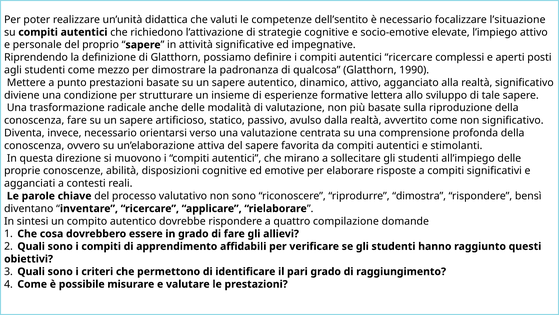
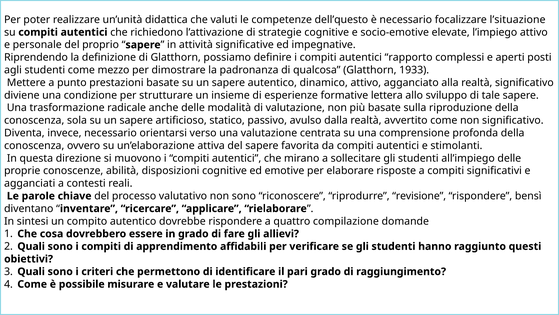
dell’sentito: dell’sentito -> dell’questo
autentici ricercare: ricercare -> rapporto
1990: 1990 -> 1933
conoscenza fare: fare -> sola
dimostra: dimostra -> revisione
